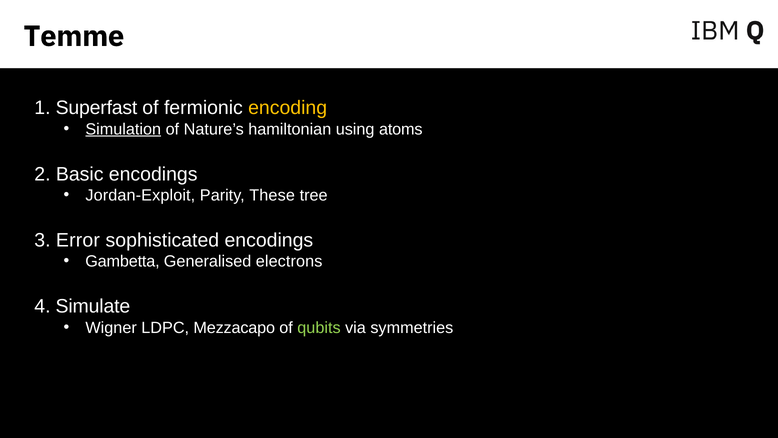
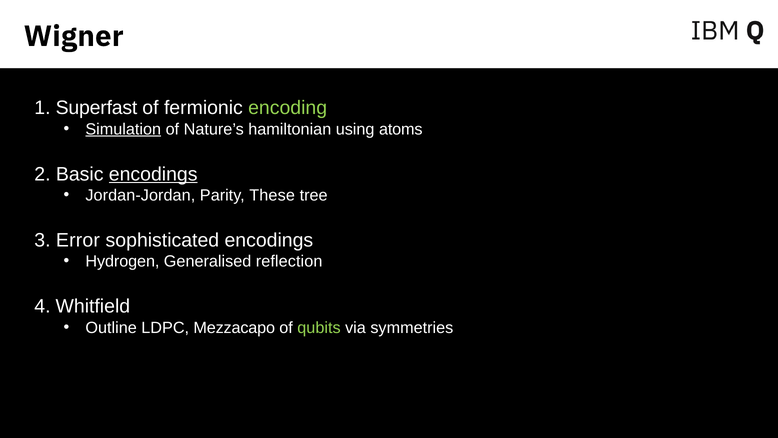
Temme: Temme -> Wigner
encoding colour: yellow -> light green
encodings at (153, 174) underline: none -> present
Jordan-Exploit: Jordan-Exploit -> Jordan-Jordan
Gambetta: Gambetta -> Hydrogen
electrons: electrons -> reflection
Simulate: Simulate -> Whitfield
Wigner: Wigner -> Outline
